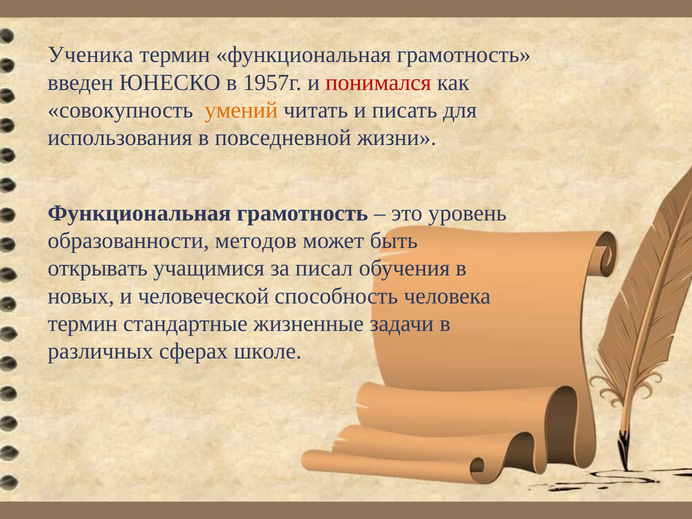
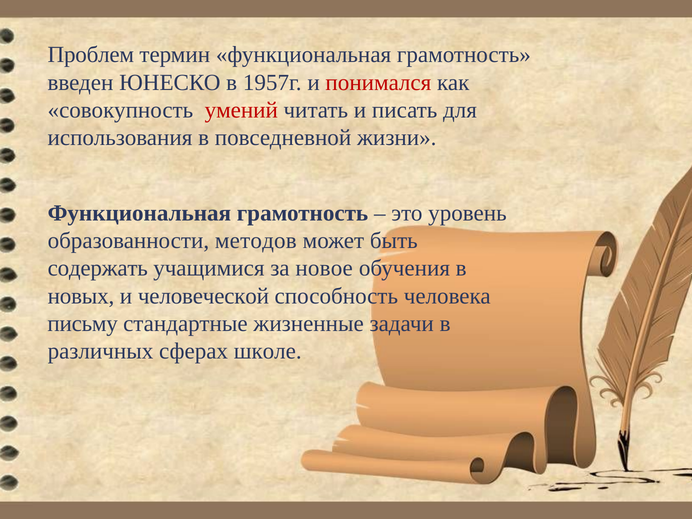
Ученика: Ученика -> Проблем
умений colour: orange -> red
открывать: открывать -> содержать
писал: писал -> новое
термин at (83, 324): термин -> письму
